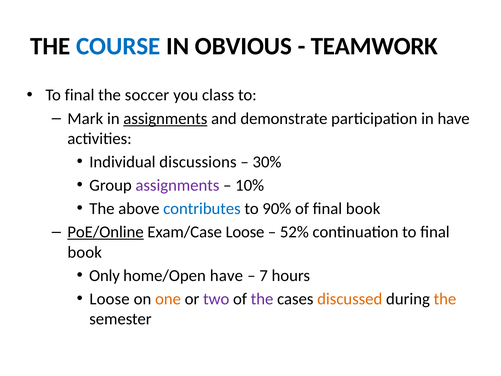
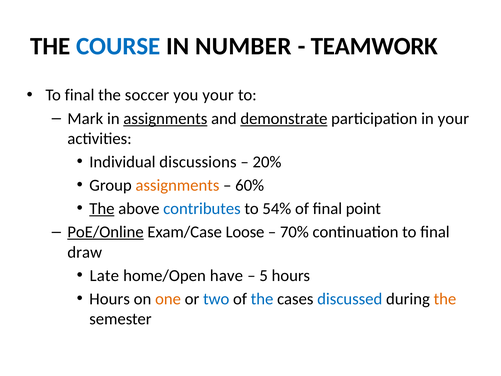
OBVIOUS: OBVIOUS -> NUMBER
you class: class -> your
demonstrate underline: none -> present
in have: have -> your
30%: 30% -> 20%
assignments at (177, 185) colour: purple -> orange
10%: 10% -> 60%
The at (102, 209) underline: none -> present
90%: 90% -> 54%
of final book: book -> point
52%: 52% -> 70%
book at (85, 252): book -> draw
Only: Only -> Late
7: 7 -> 5
Loose at (110, 299): Loose -> Hours
two colour: purple -> blue
the at (262, 299) colour: purple -> blue
discussed colour: orange -> blue
